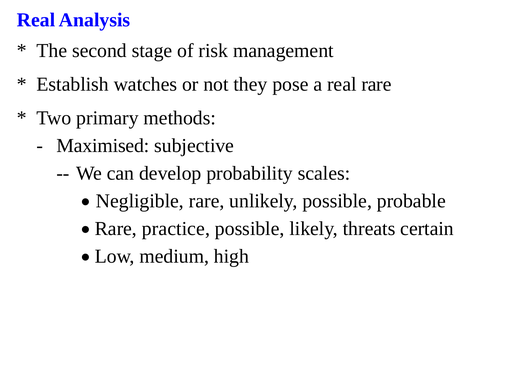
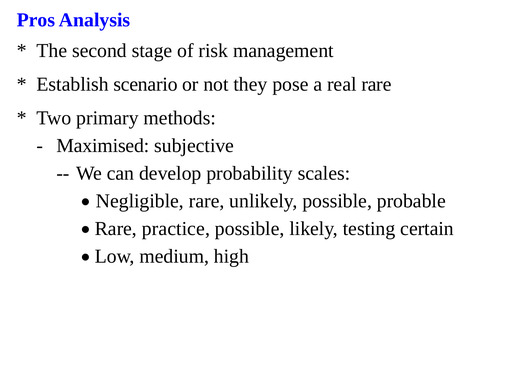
Real at (36, 20): Real -> Pros
watches: watches -> scenario
threats: threats -> testing
